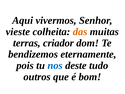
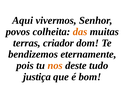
vieste: vieste -> povos
nos colour: blue -> orange
outros: outros -> justiça
